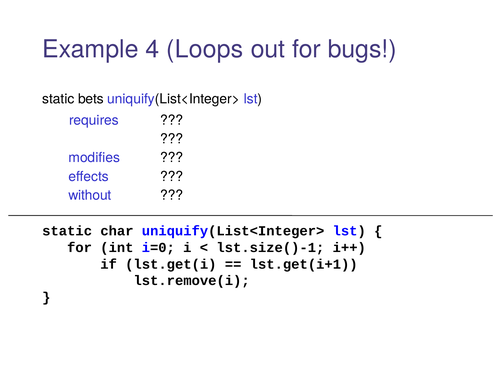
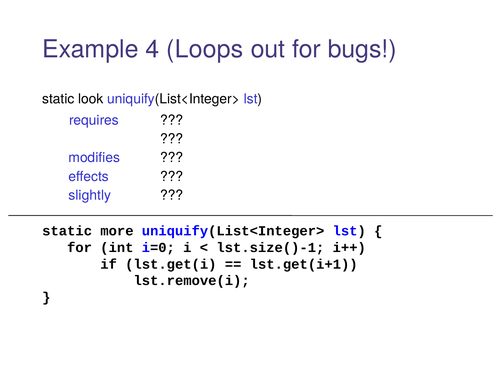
bets: bets -> look
without: without -> slightly
char: char -> more
